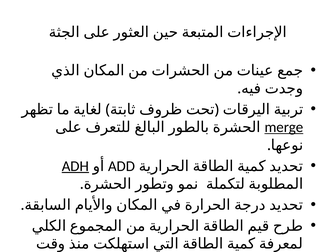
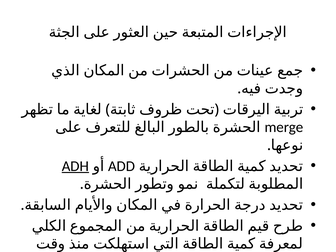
merge underline: present -> none
